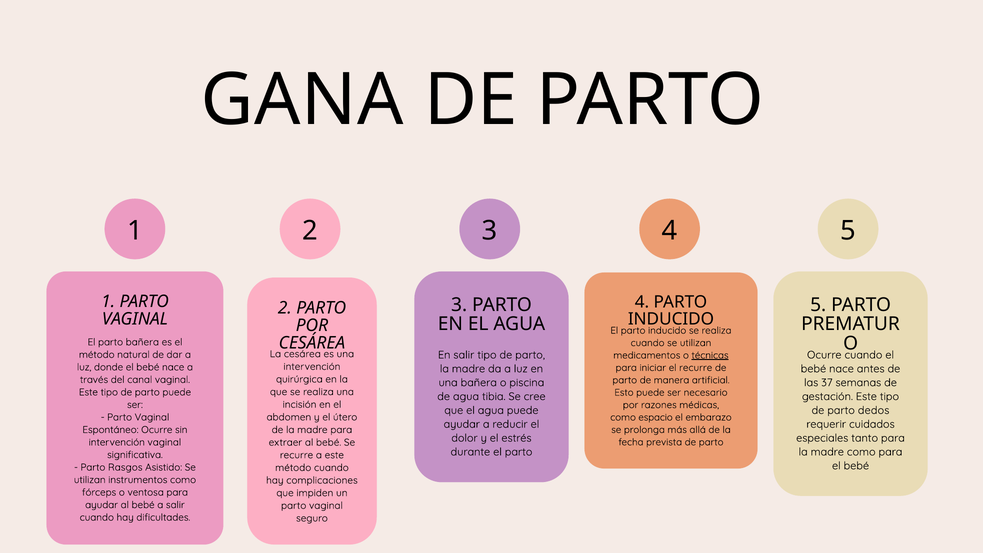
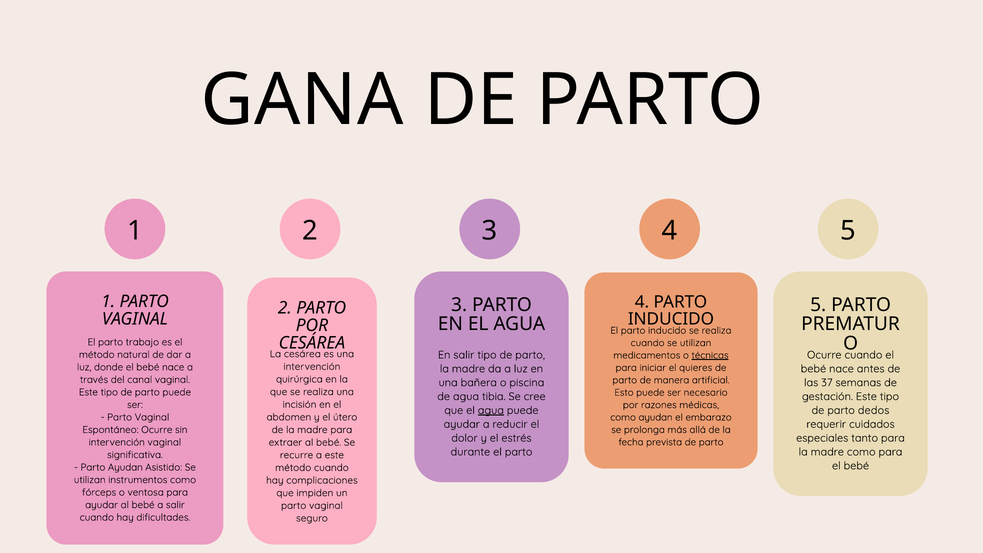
parto bañera: bañera -> trabajo
el recurre: recurre -> quieres
agua at (491, 410) underline: none -> present
como espacio: espacio -> ayudan
Parto Rasgos: Rasgos -> Ayudan
